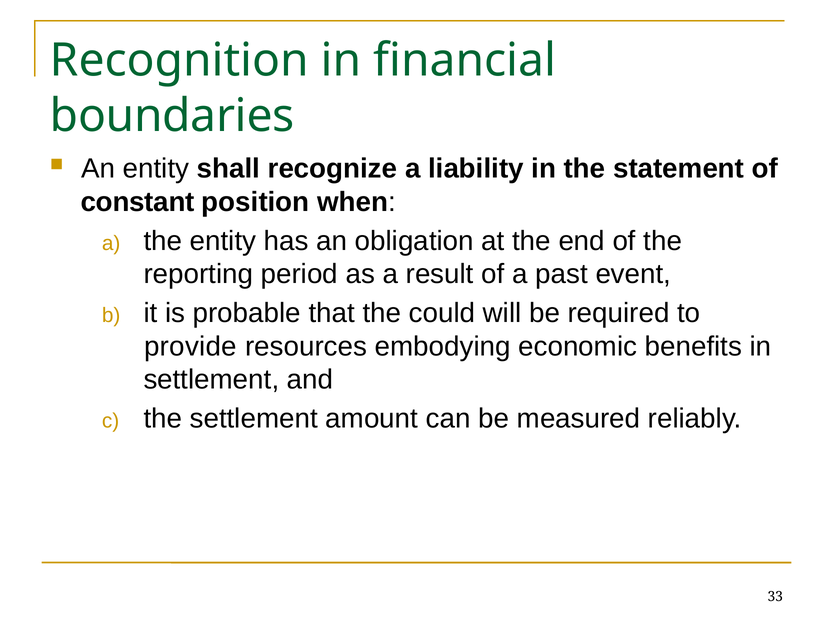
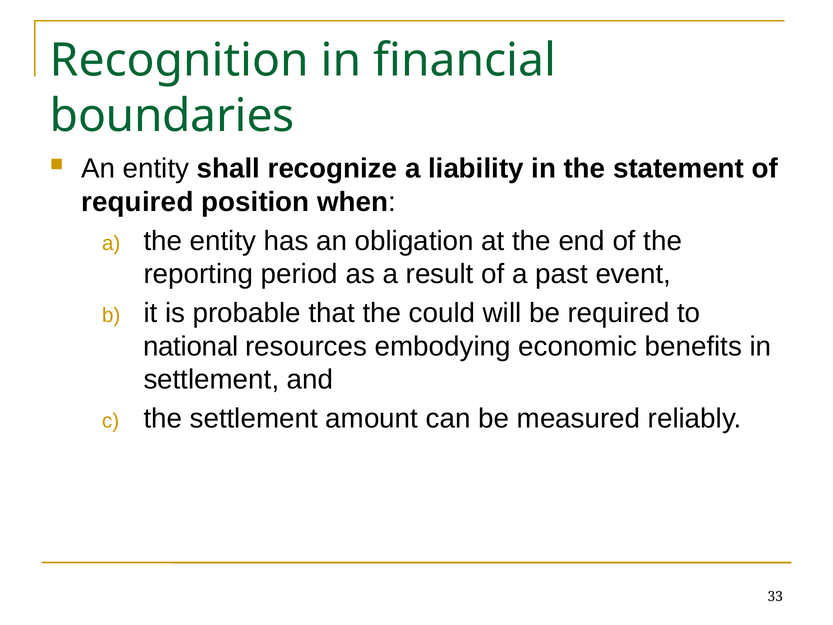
constant at (138, 202): constant -> required
provide: provide -> national
